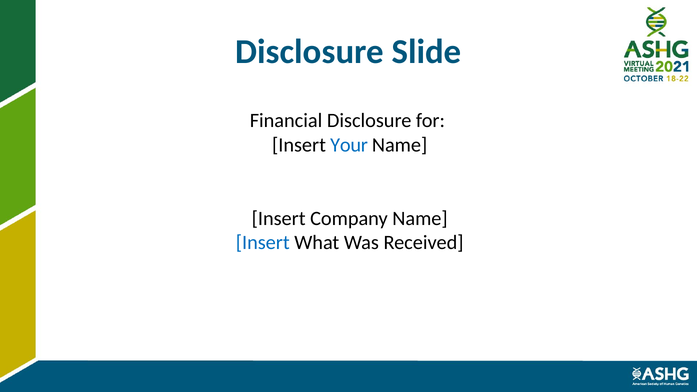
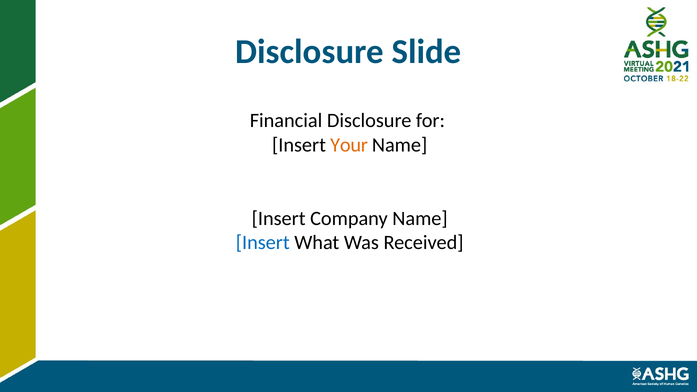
Your colour: blue -> orange
